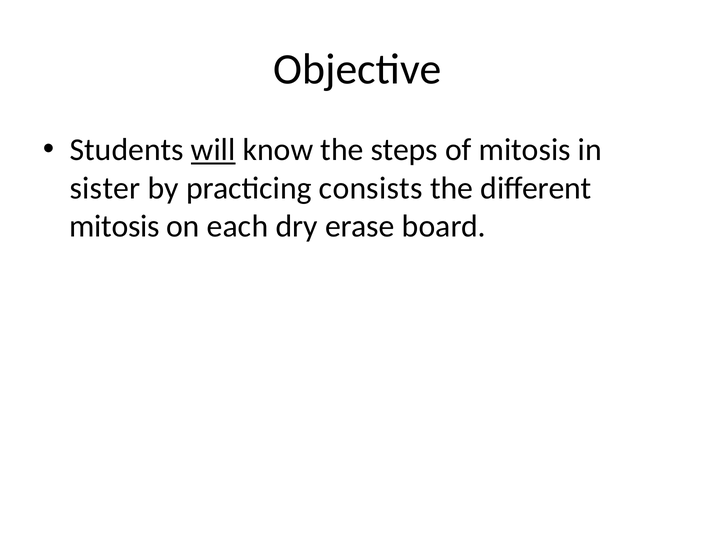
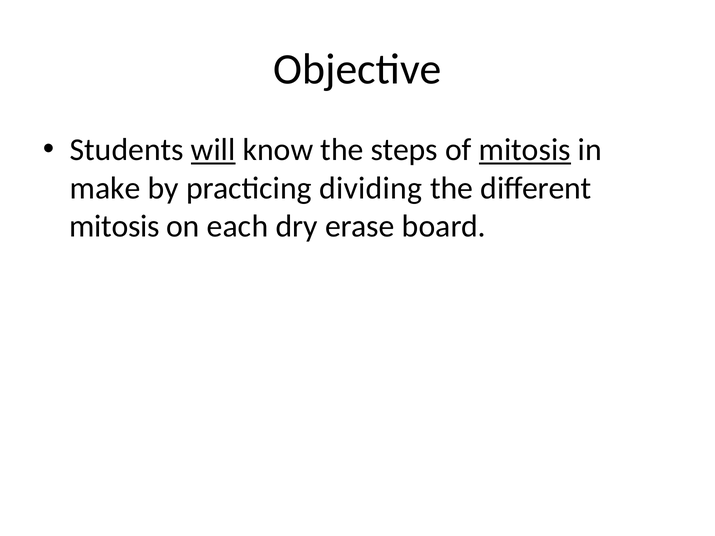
mitosis at (525, 150) underline: none -> present
sister: sister -> make
consists: consists -> dividing
